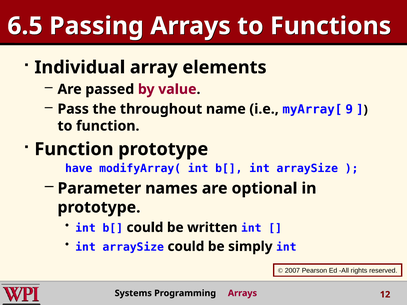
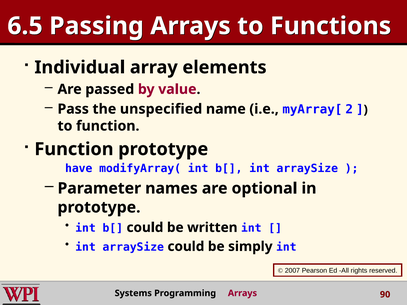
throughout: throughout -> unspecified
9: 9 -> 2
12: 12 -> 90
